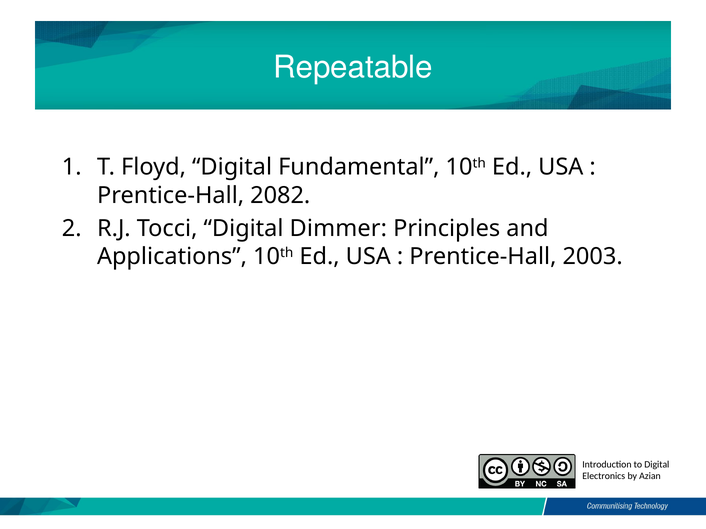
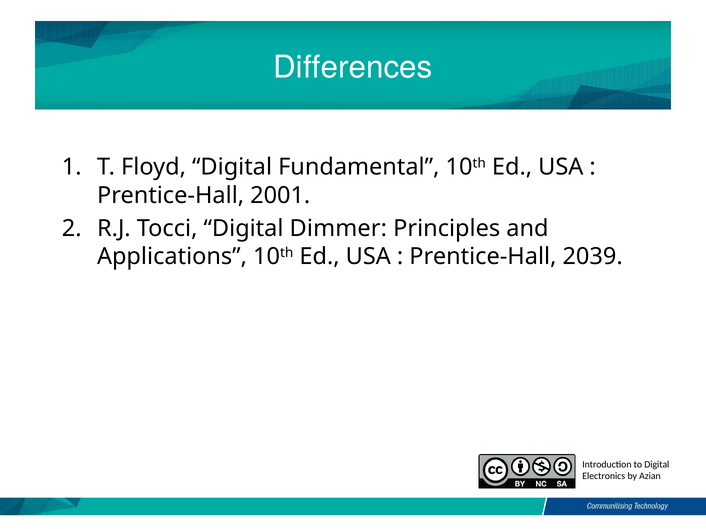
Repeatable: Repeatable -> Differences
2082: 2082 -> 2001
2003: 2003 -> 2039
